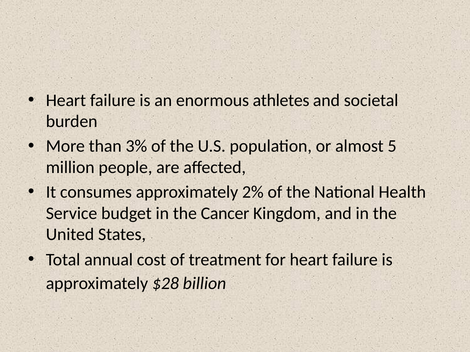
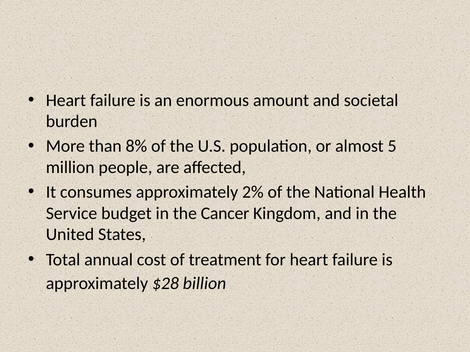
athletes: athletes -> amount
3%: 3% -> 8%
